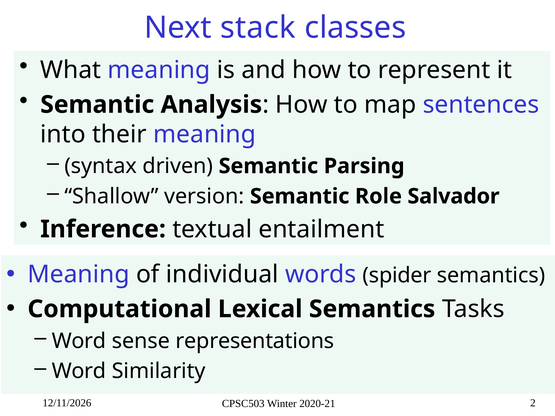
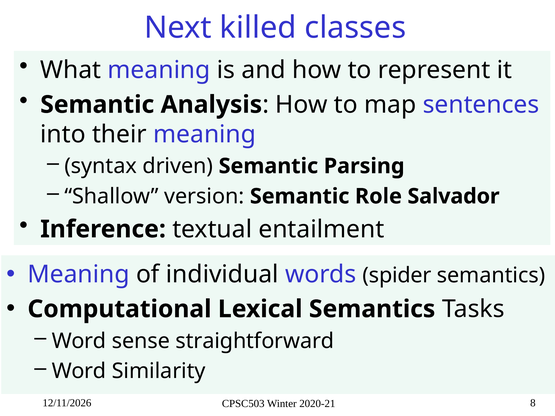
stack: stack -> killed
representations: representations -> straightforward
2: 2 -> 8
